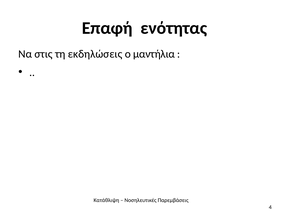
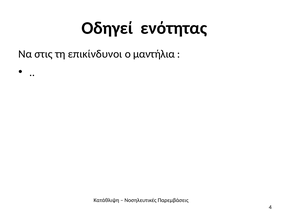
Επαφή: Επαφή -> Οδηγεί
εκδηλώσεις: εκδηλώσεις -> επικίνδυνοι
